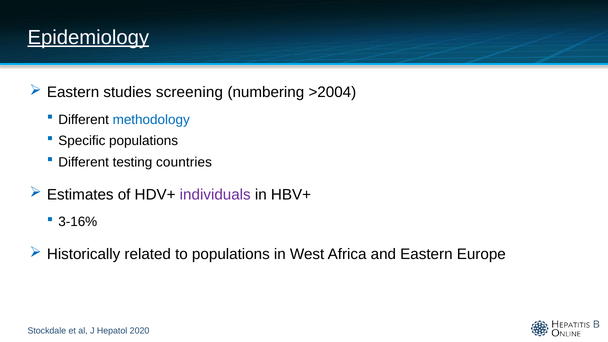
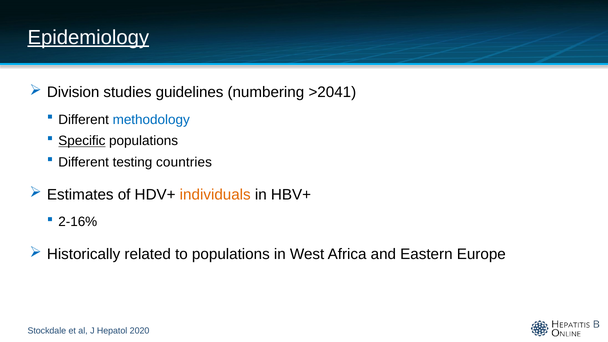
Eastern at (73, 92): Eastern -> Division
screening: screening -> guidelines
>2004: >2004 -> >2041
Specific underline: none -> present
individuals colour: purple -> orange
3-16%: 3-16% -> 2-16%
